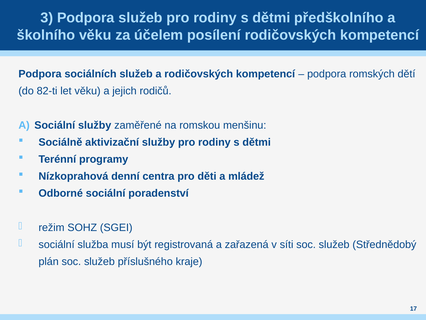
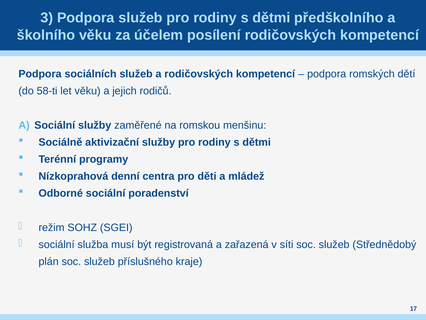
82-ti: 82-ti -> 58-ti
